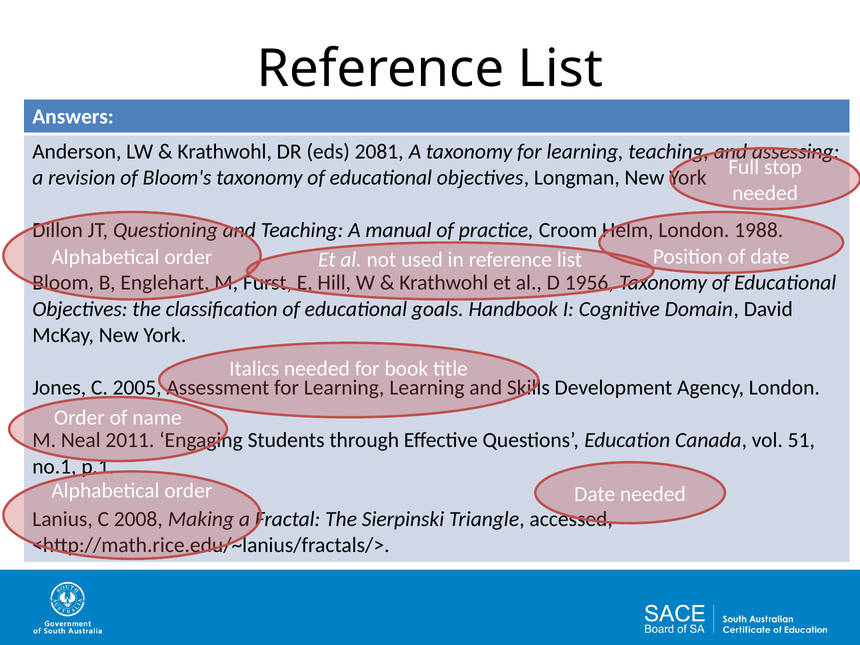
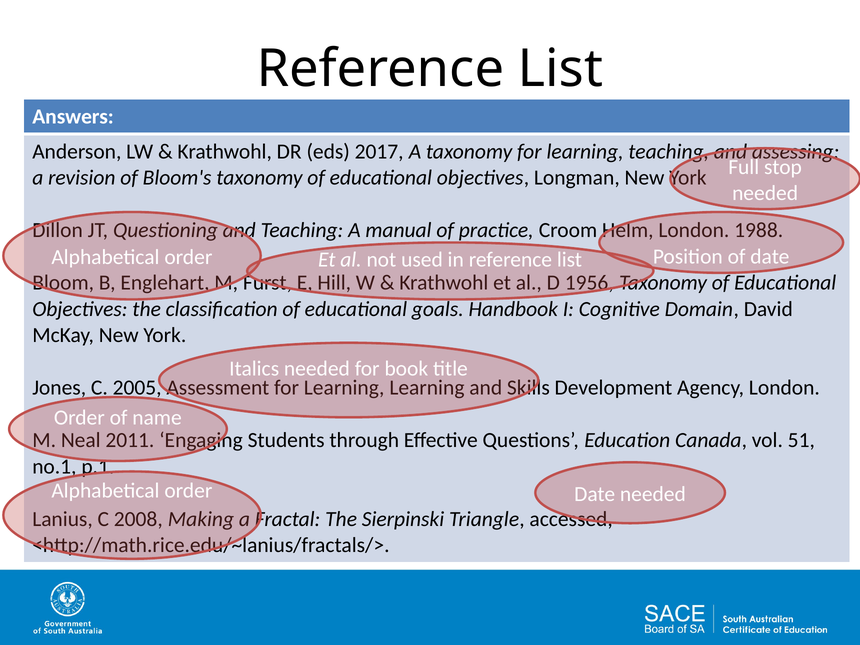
2081: 2081 -> 2017
